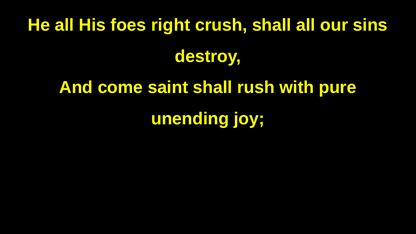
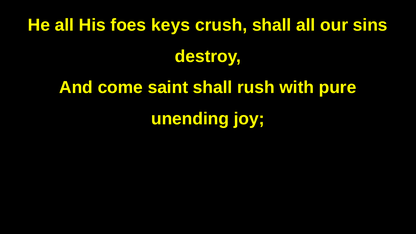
right: right -> keys
